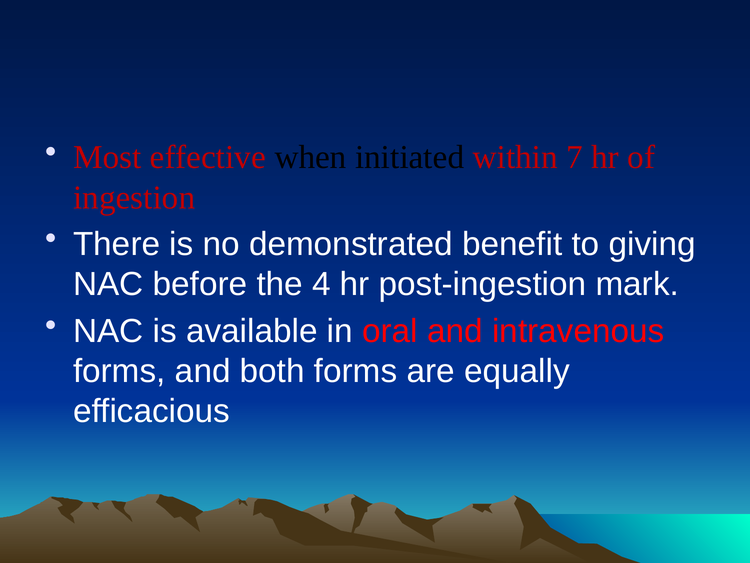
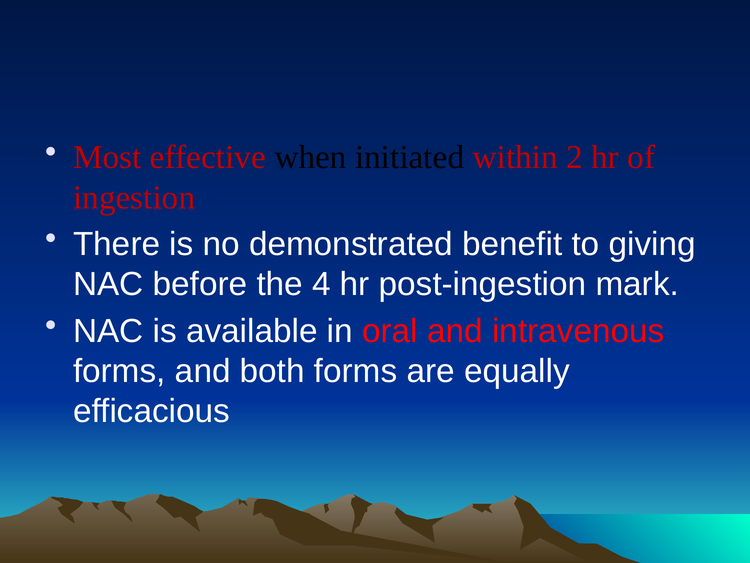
7: 7 -> 2
